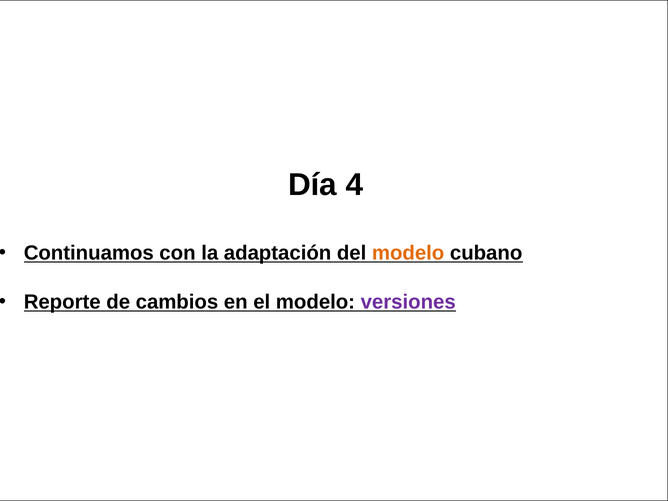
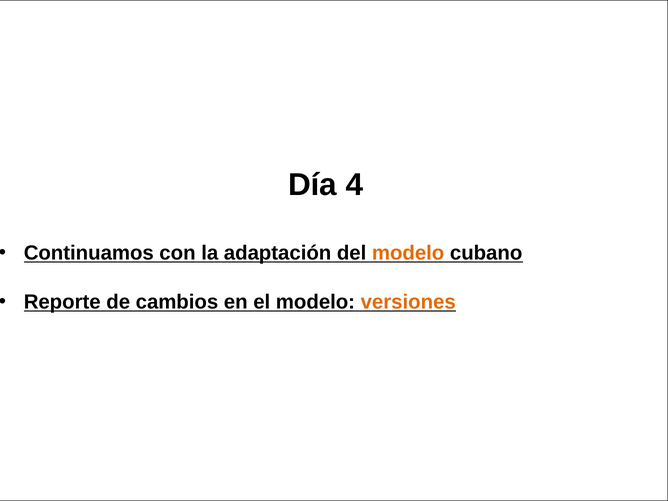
versiones colour: purple -> orange
